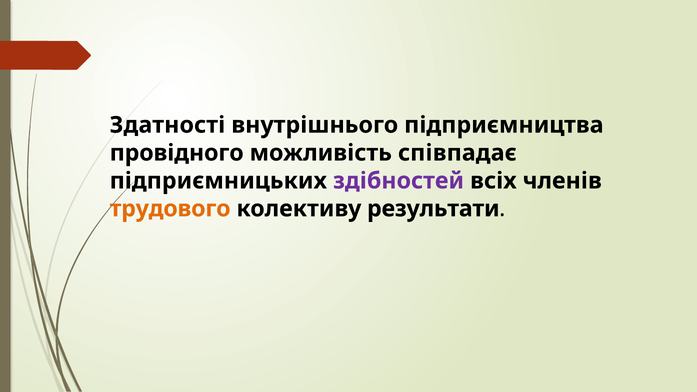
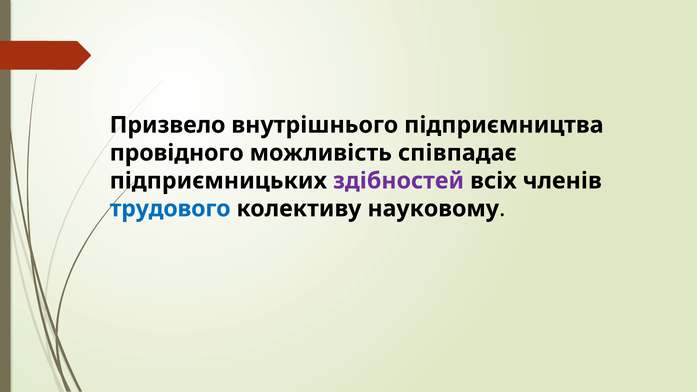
Здатності: Здатності -> Призвело
трудового colour: orange -> blue
результати: результати -> науковому
